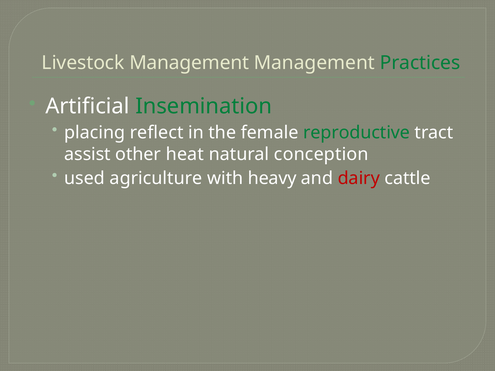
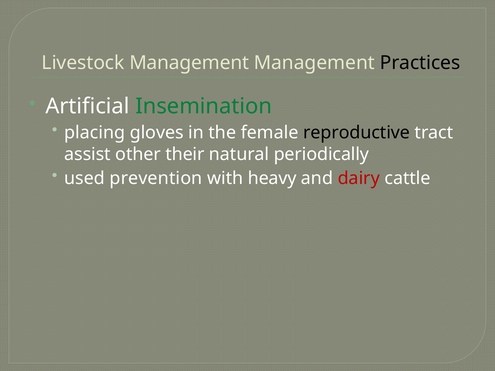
Practices colour: green -> black
reflect: reflect -> gloves
reproductive colour: green -> black
heat: heat -> their
conception: conception -> periodically
agriculture: agriculture -> prevention
